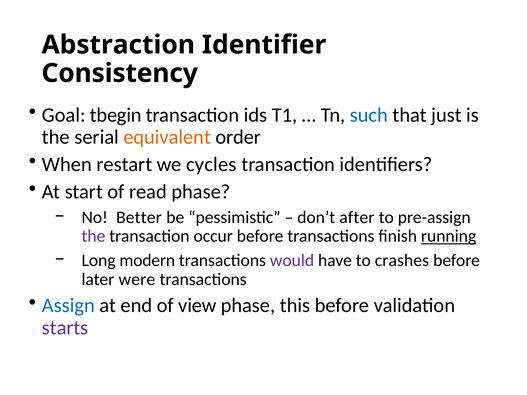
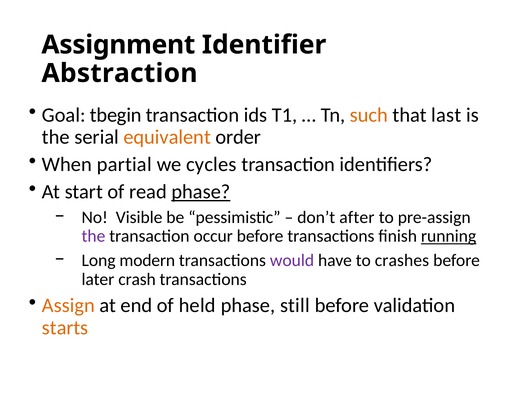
Abstraction: Abstraction -> Assignment
Consistency: Consistency -> Abstraction
such colour: blue -> orange
just: just -> last
restart: restart -> partial
phase at (201, 192) underline: none -> present
Better: Better -> Visible
were: were -> crash
Assign colour: blue -> orange
view: view -> held
this: this -> still
starts colour: purple -> orange
